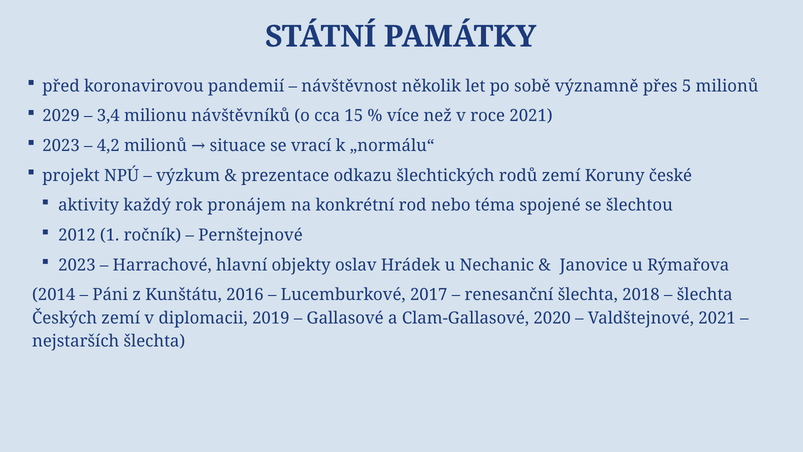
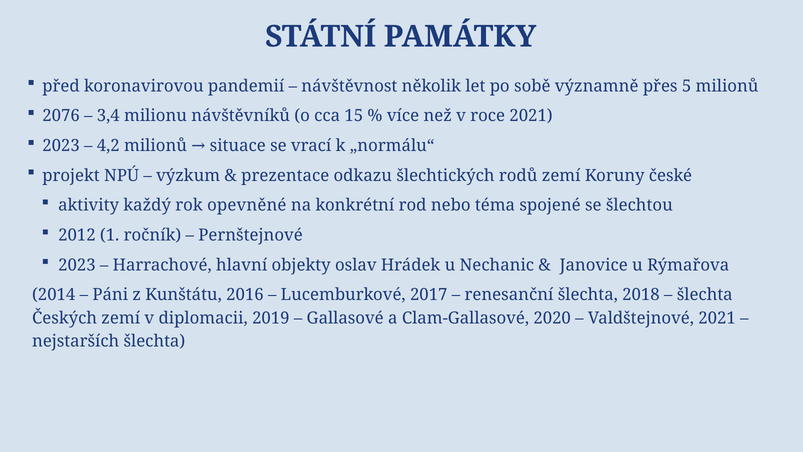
2029: 2029 -> 2076
pronájem: pronájem -> opevněné
